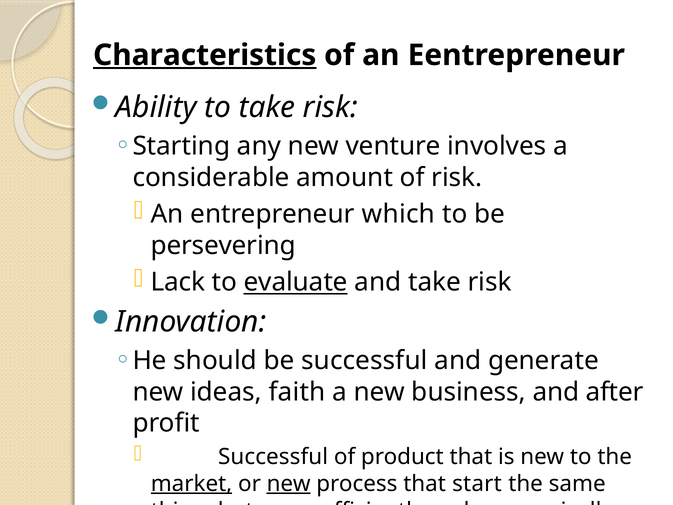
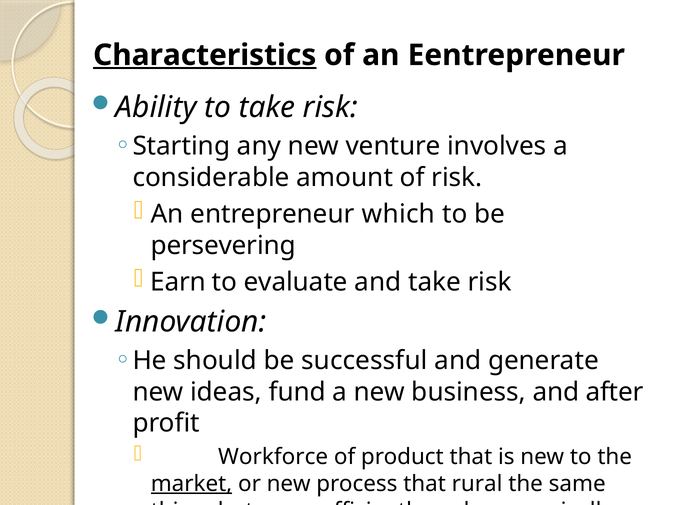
Lack: Lack -> Earn
evaluate underline: present -> none
faith: faith -> fund
Successful at (273, 457): Successful -> Workforce
new at (289, 483) underline: present -> none
start: start -> rural
